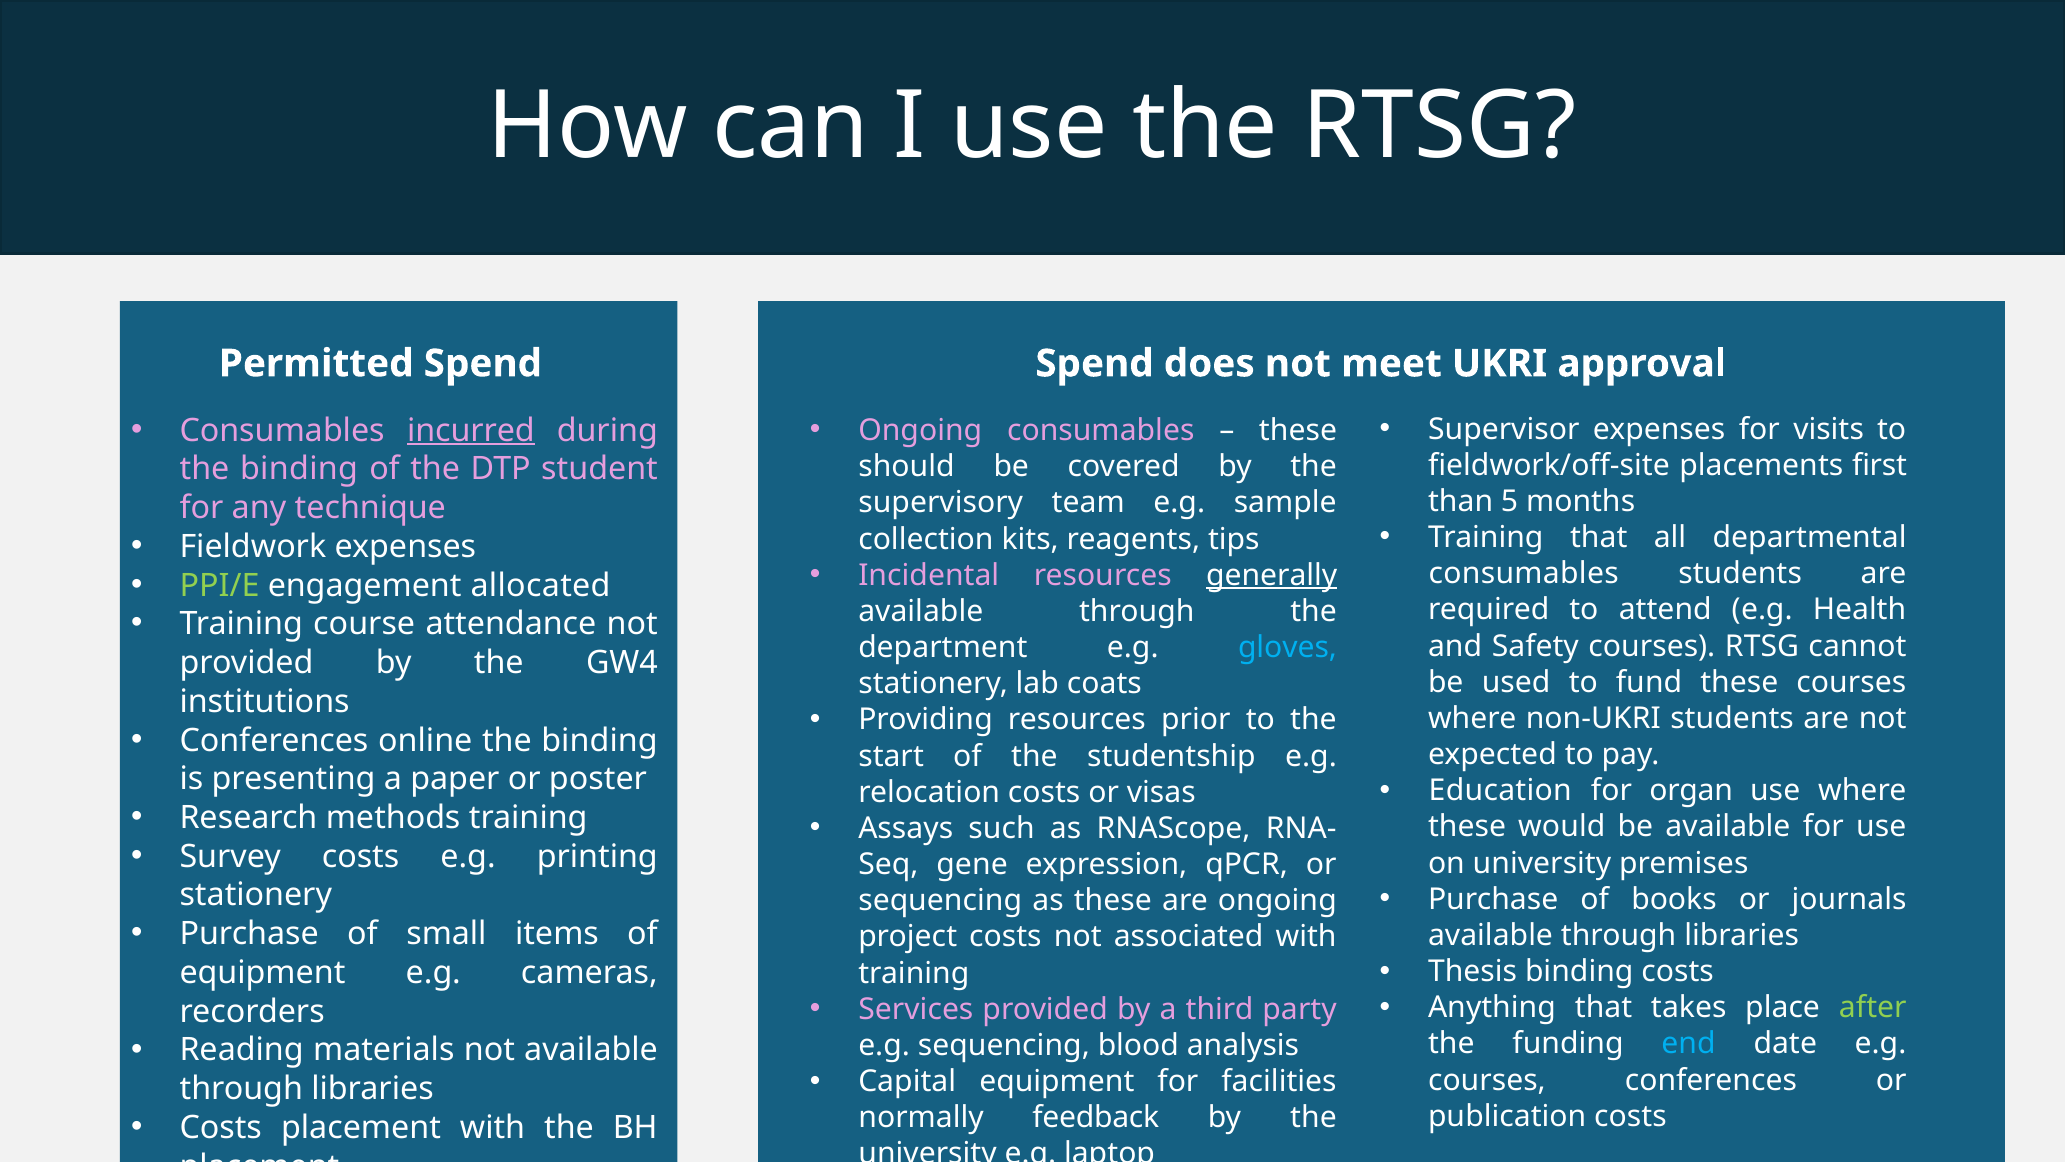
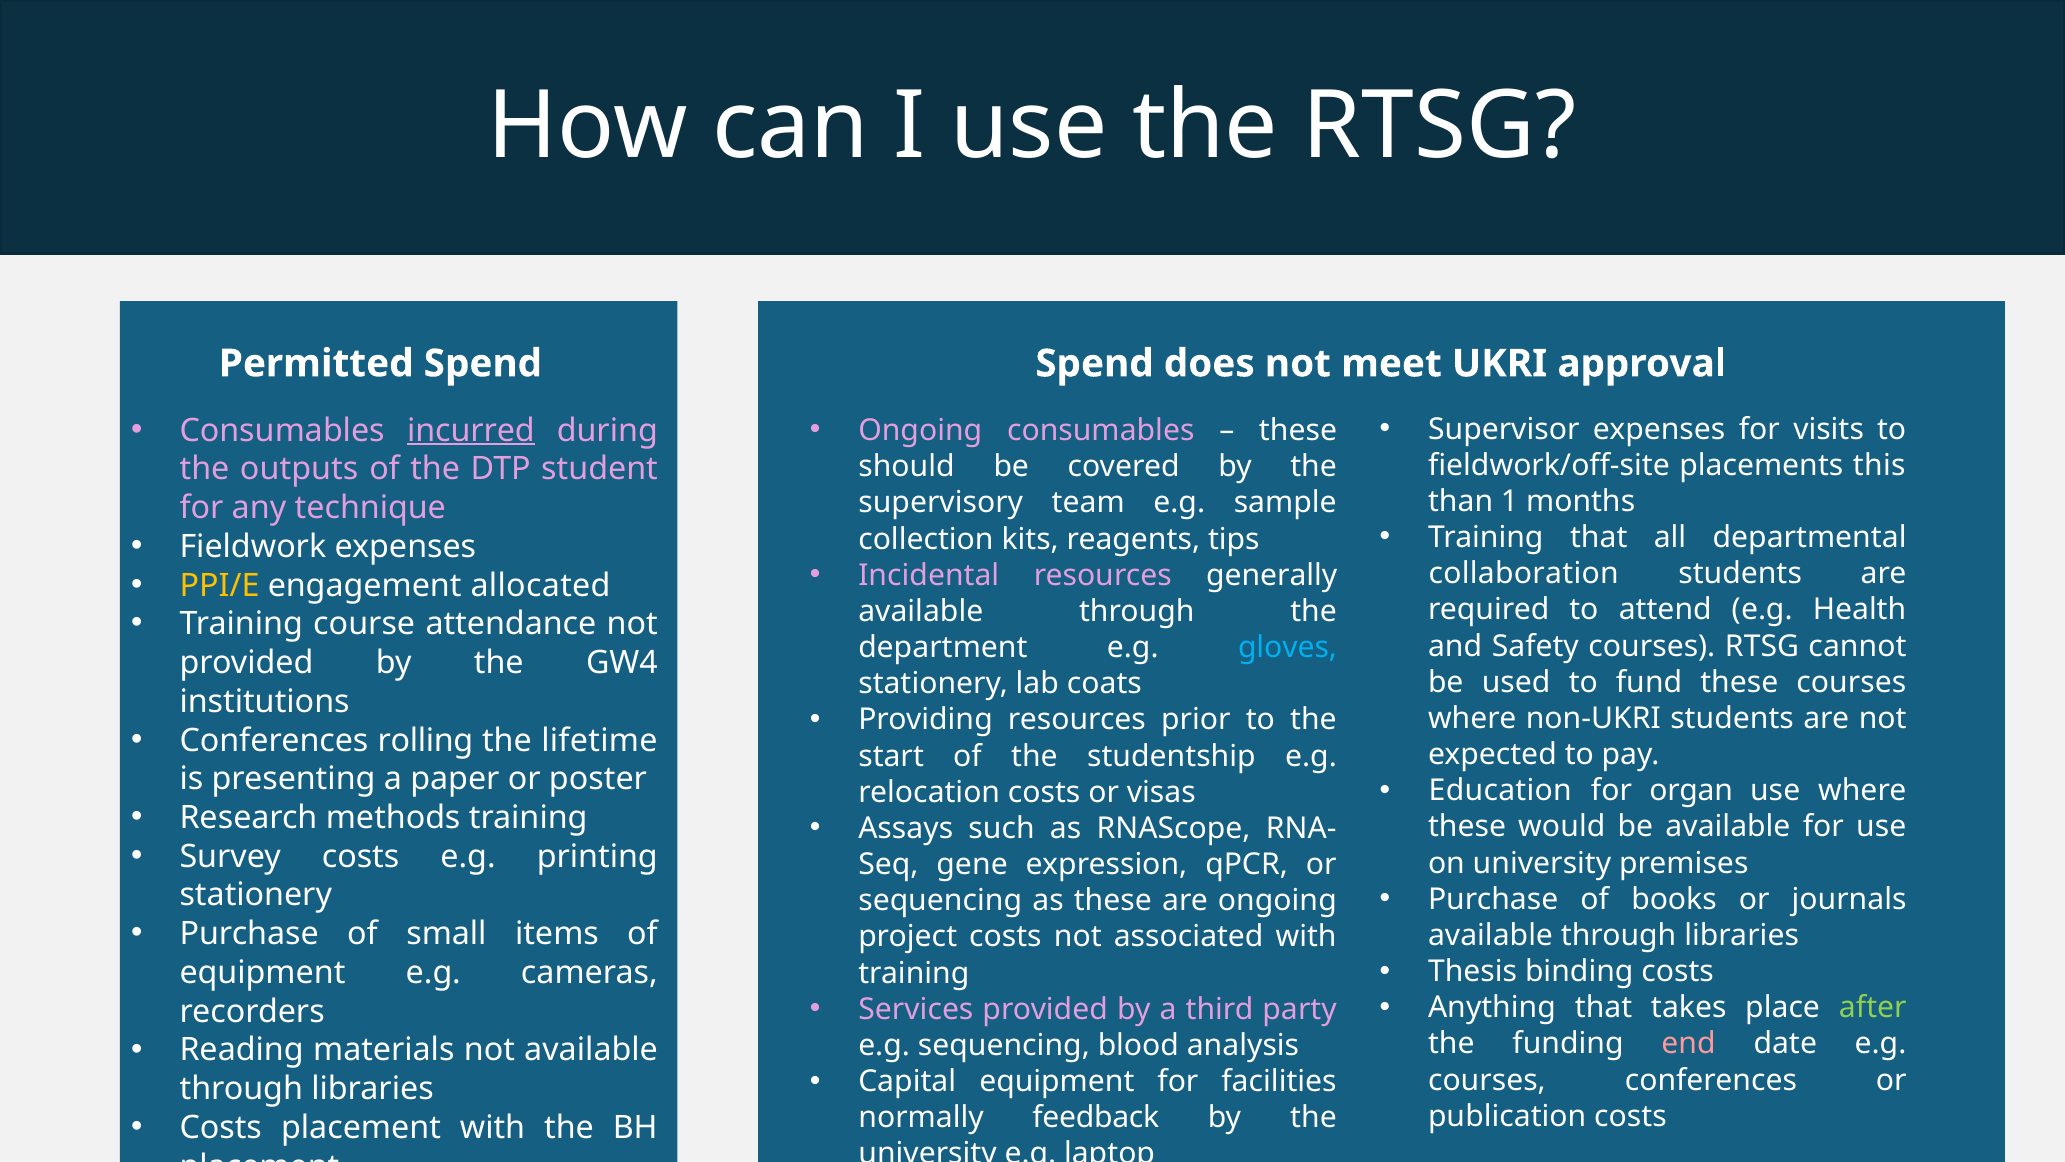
first: first -> this
binding at (299, 469): binding -> outputs
5: 5 -> 1
generally underline: present -> none
consumables at (1524, 574): consumables -> collaboration
PPI/E colour: light green -> yellow
online: online -> rolling
binding at (600, 740): binding -> lifetime
end colour: light blue -> pink
